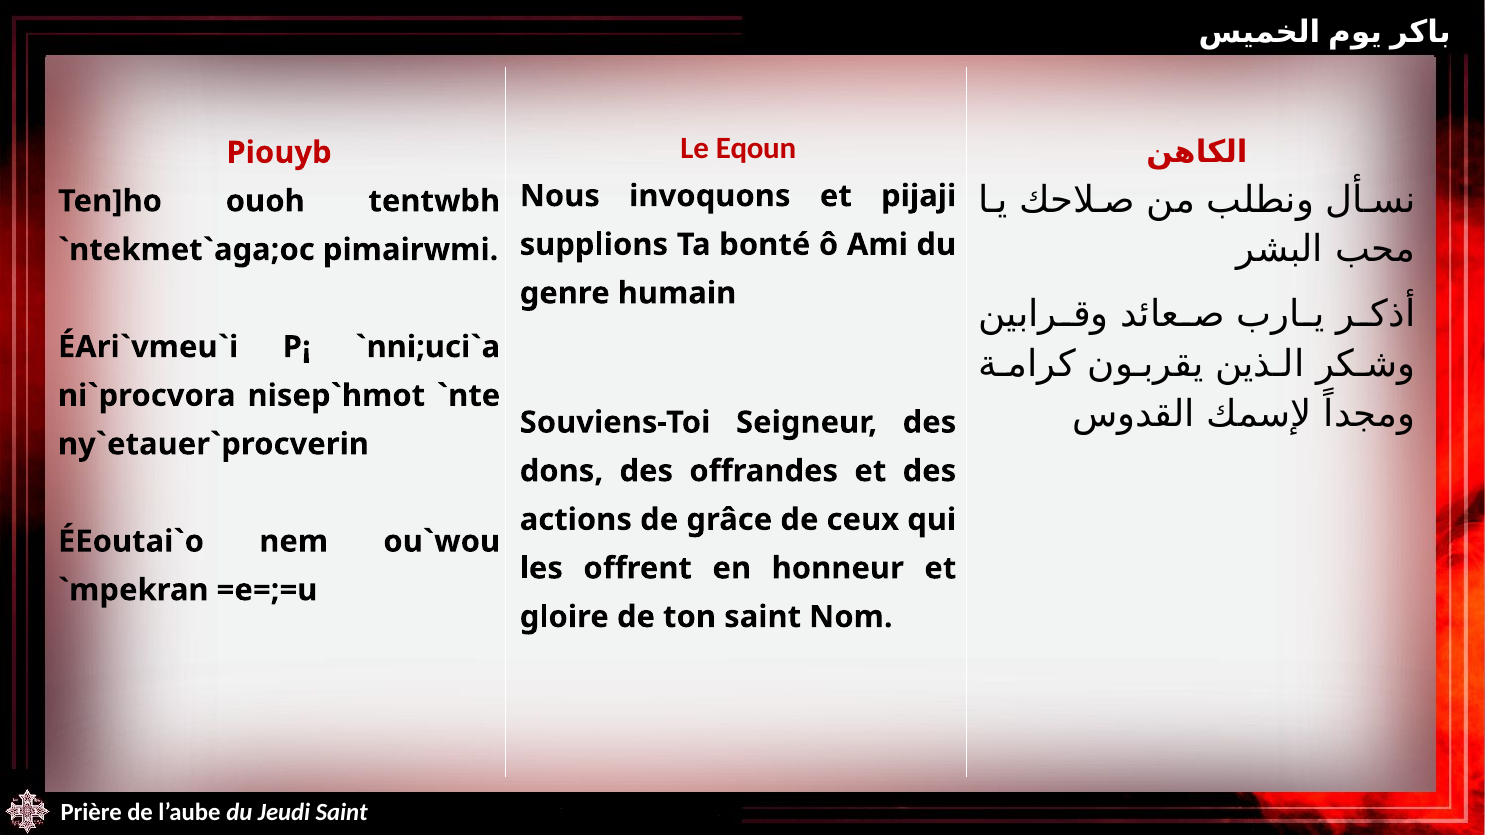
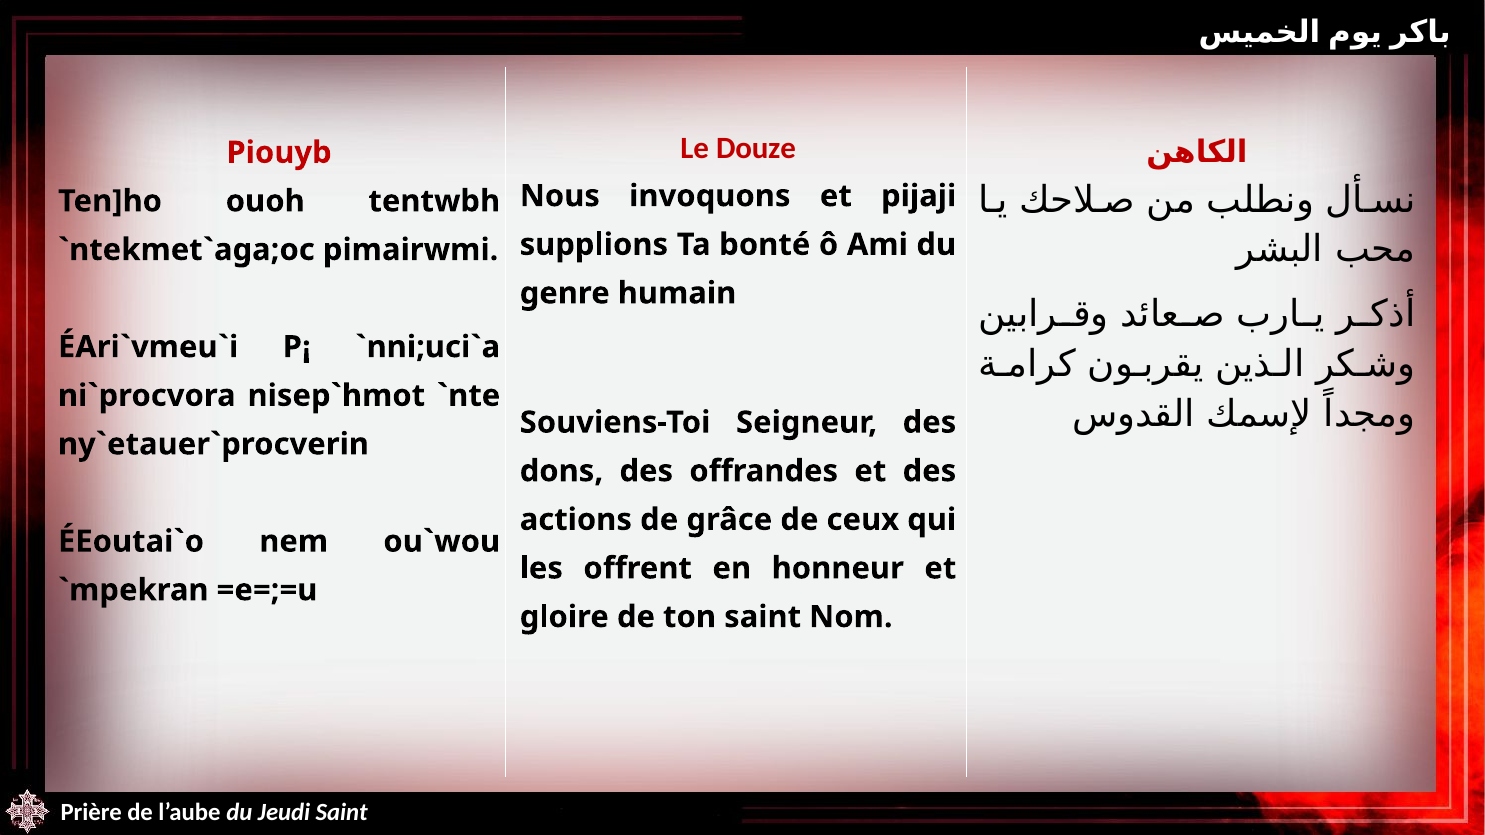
Eqoun: Eqoun -> Douze
